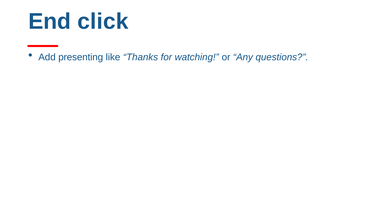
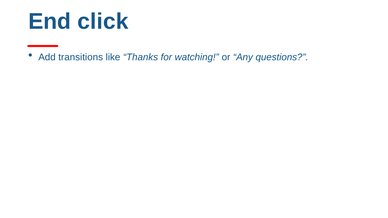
presenting: presenting -> transitions
